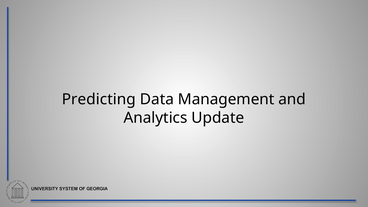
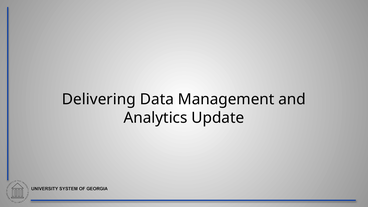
Predicting: Predicting -> Delivering
